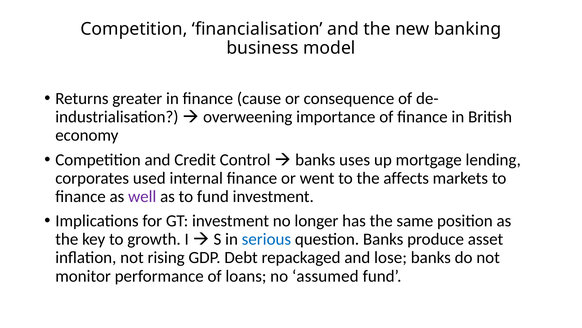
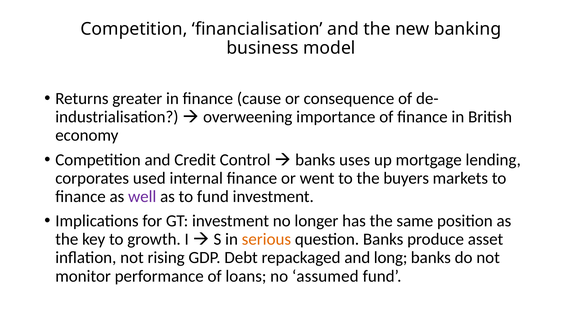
affects: affects -> buyers
serious colour: blue -> orange
lose: lose -> long
